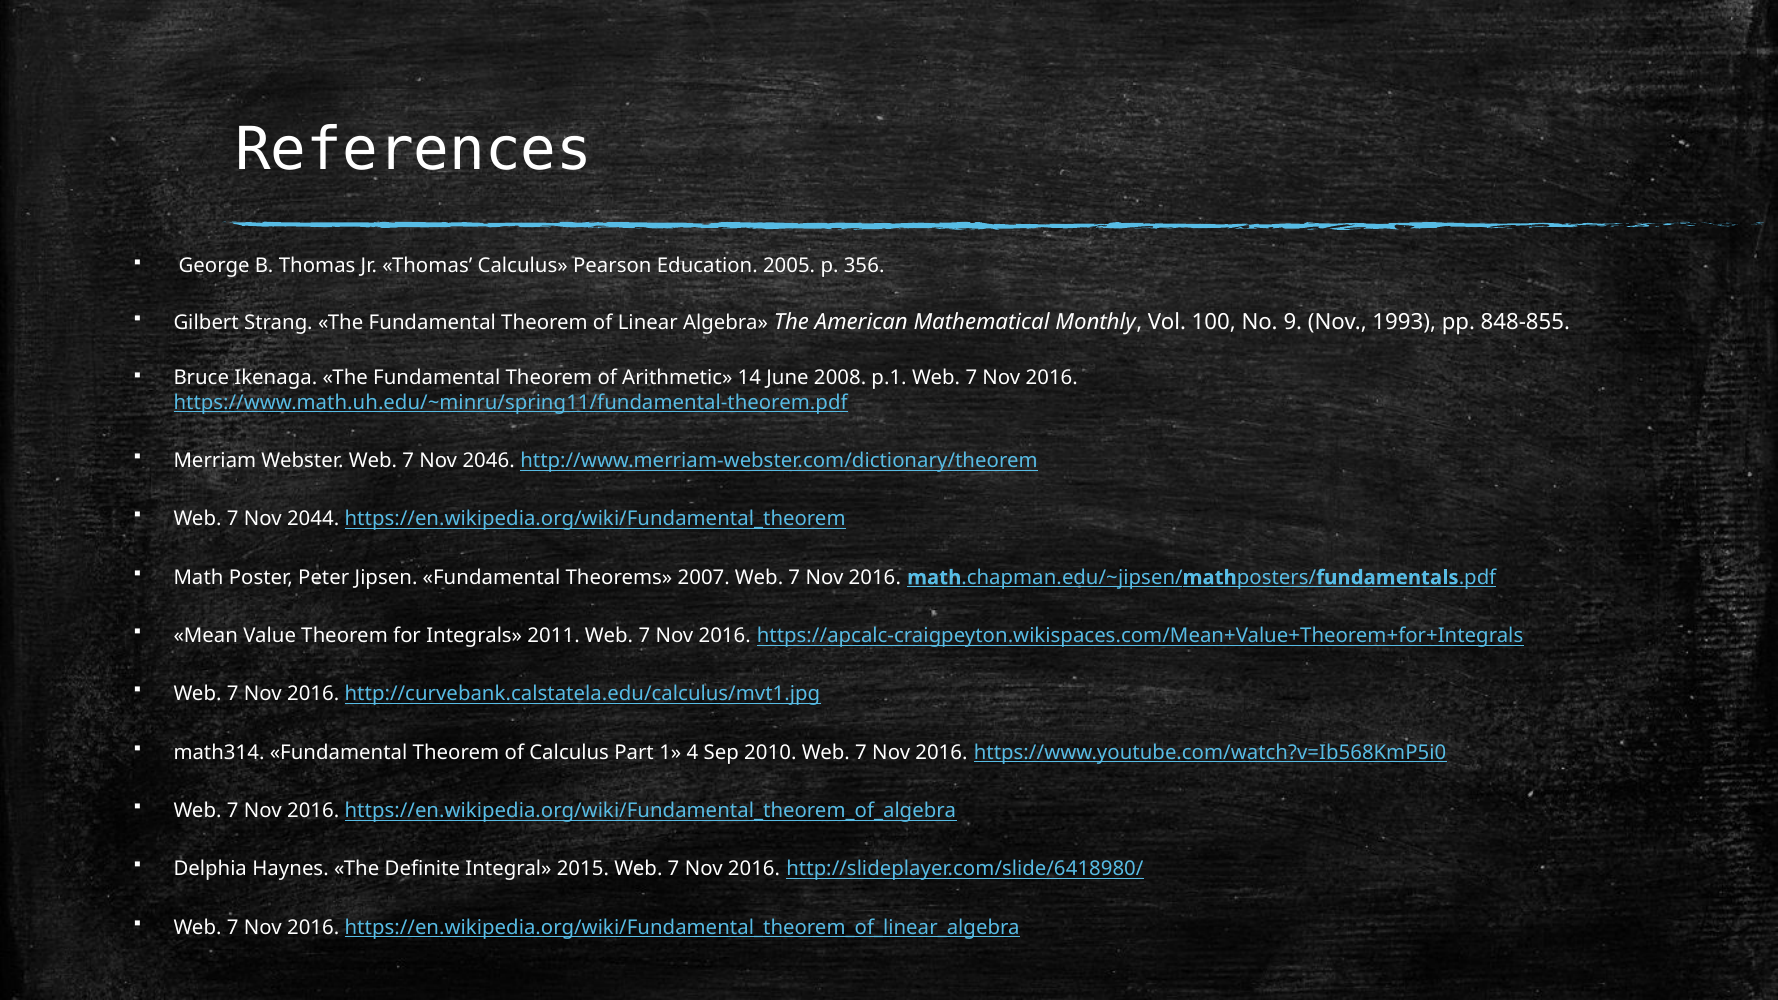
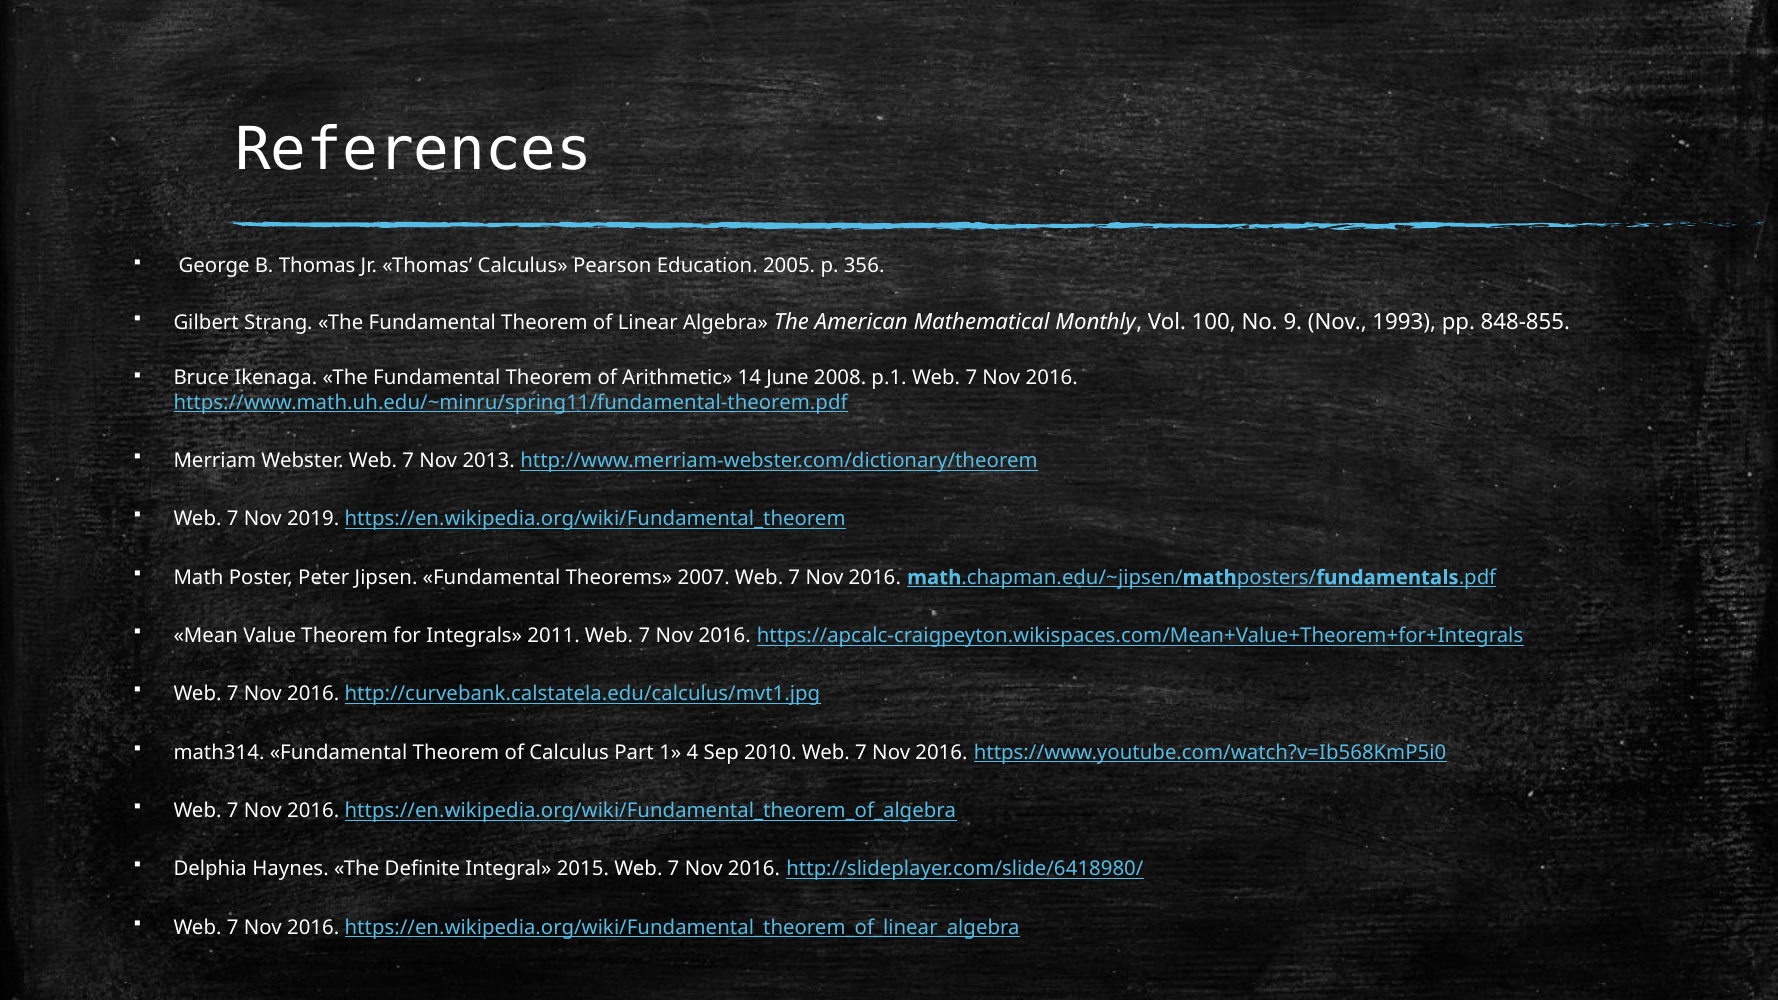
2046: 2046 -> 2013
2044: 2044 -> 2019
